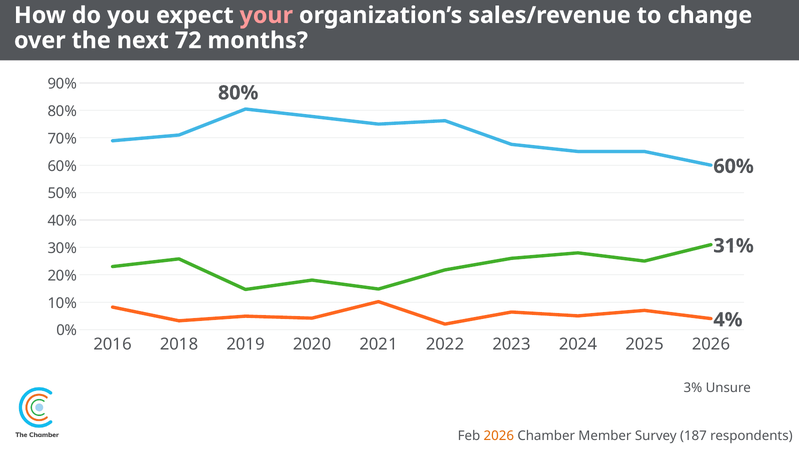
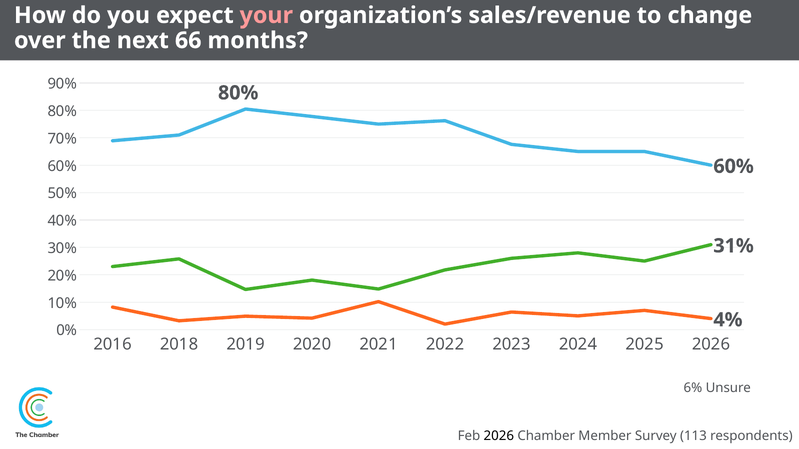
72: 72 -> 66
3%: 3% -> 6%
2026 at (499, 436) colour: orange -> black
187: 187 -> 113
